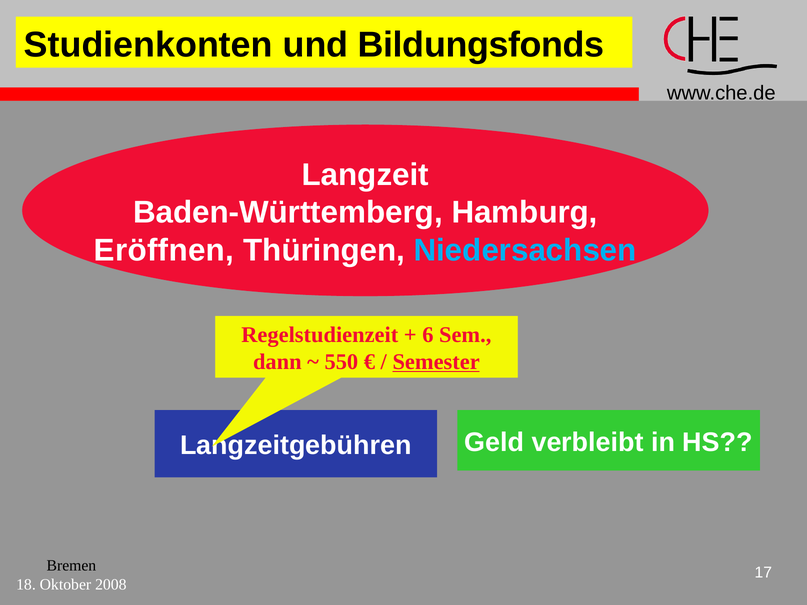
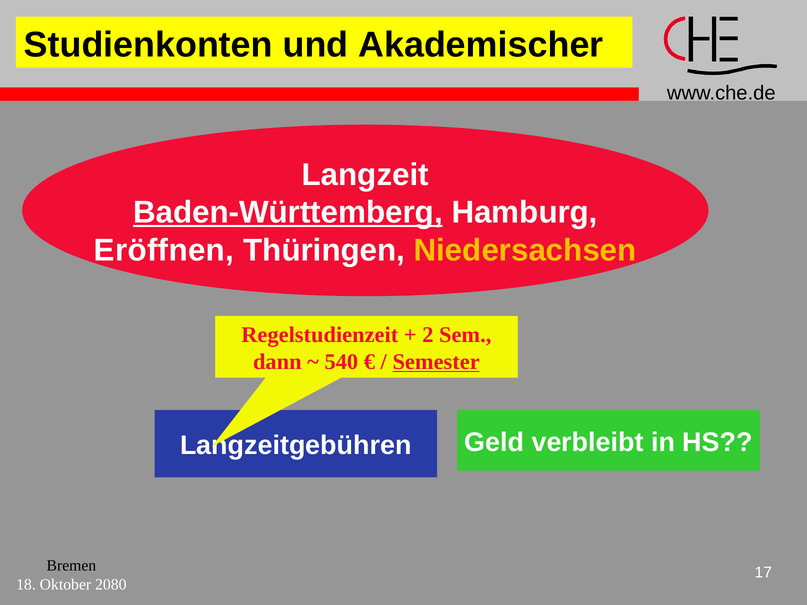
Bildungsfonds: Bildungsfonds -> Akademischer
Baden-Württemberg underline: none -> present
Niedersachsen colour: light blue -> yellow
6: 6 -> 2
550: 550 -> 540
2008: 2008 -> 2080
